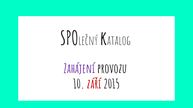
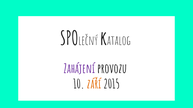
září colour: red -> orange
